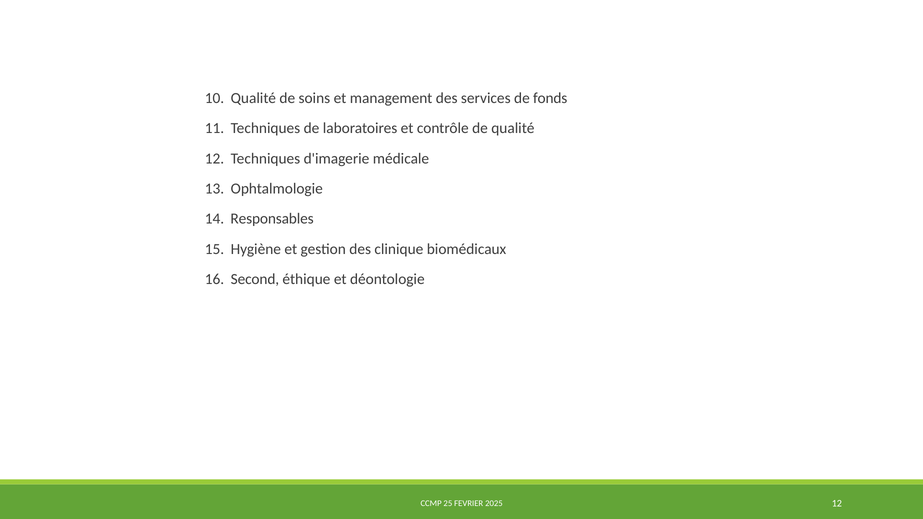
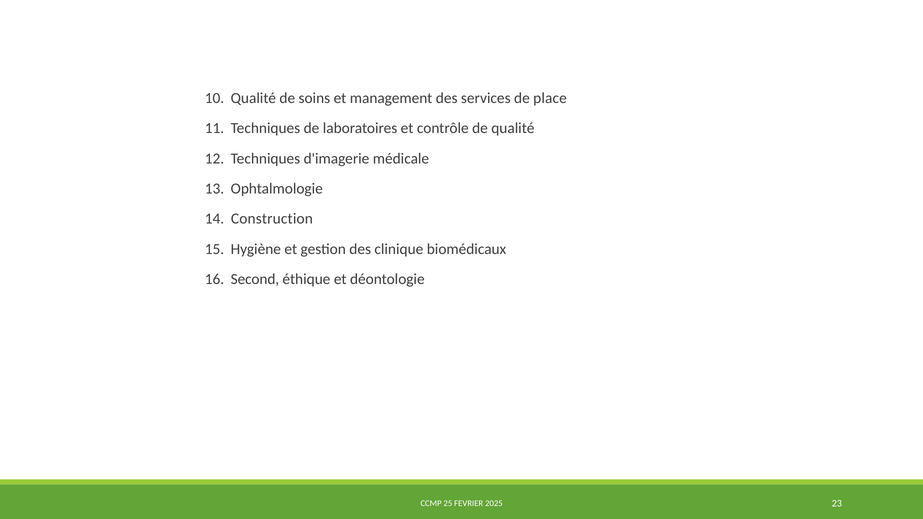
fonds: fonds -> place
Responsables: Responsables -> Construction
2025 12: 12 -> 23
